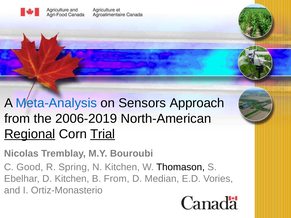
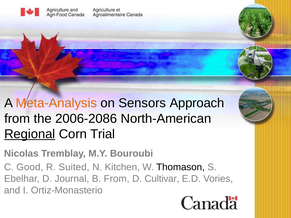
Meta-Analysis colour: blue -> orange
2006-2019: 2006-2019 -> 2006-2086
Trial underline: present -> none
Spring: Spring -> Suited
D Kitchen: Kitchen -> Journal
Median: Median -> Cultivar
